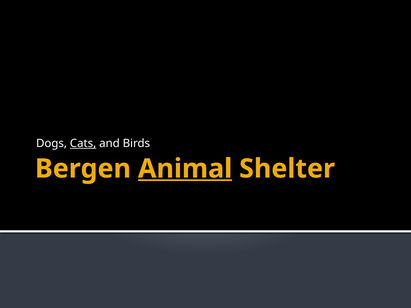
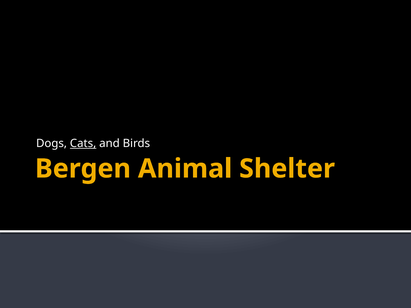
Animal underline: present -> none
